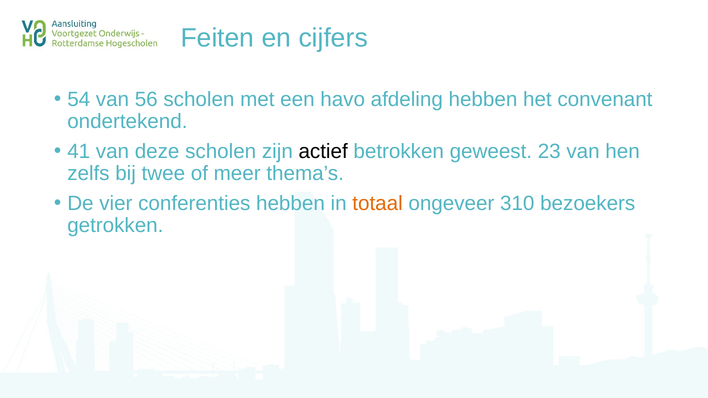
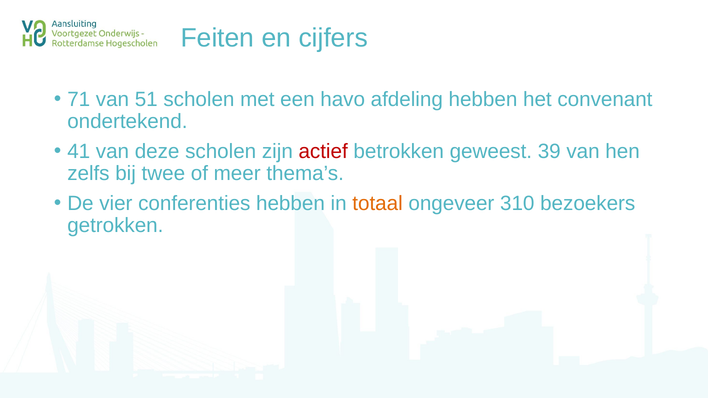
54: 54 -> 71
56: 56 -> 51
actief colour: black -> red
23: 23 -> 39
